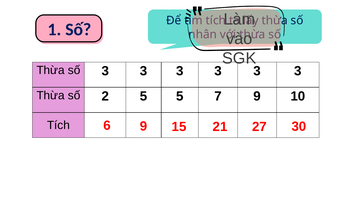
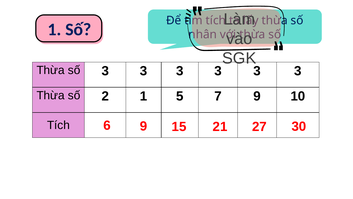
2 5: 5 -> 1
